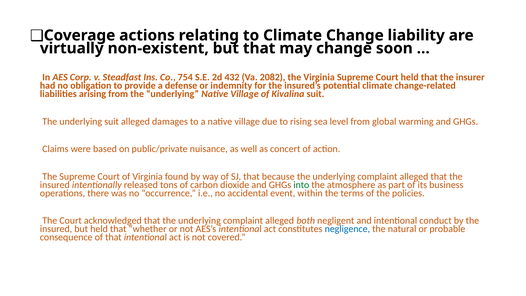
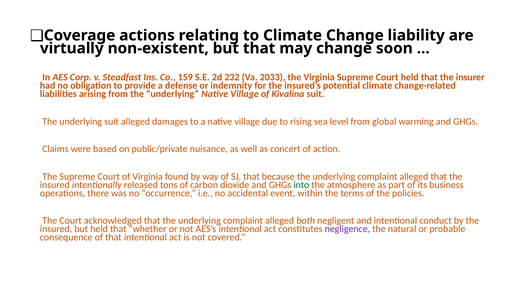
754: 754 -> 159
432: 432 -> 232
2082: 2082 -> 2033
negligence colour: blue -> purple
